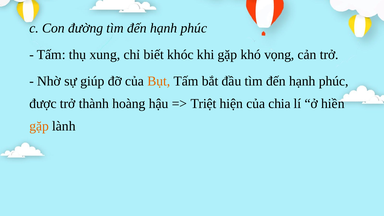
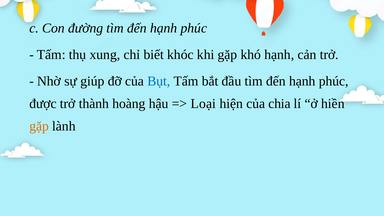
khó vọng: vọng -> hạnh
Bụt colour: orange -> blue
Triệt: Triệt -> Loại
